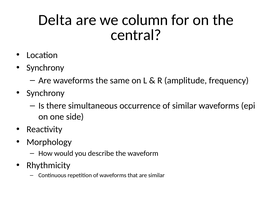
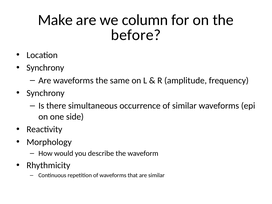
Delta: Delta -> Make
central: central -> before
